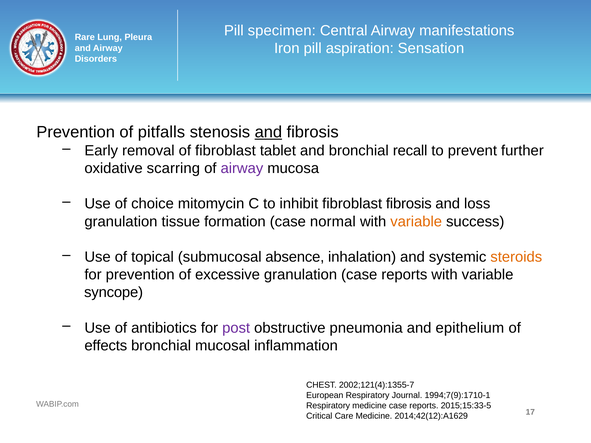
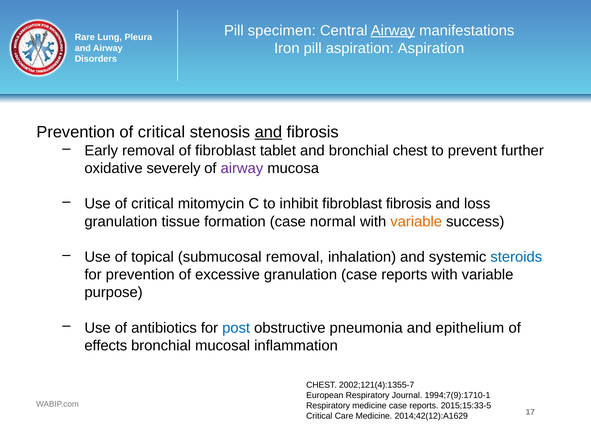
Airway at (393, 31) underline: none -> present
aspiration Sensation: Sensation -> Aspiration
Prevention of pitfalls: pitfalls -> critical
bronchial recall: recall -> chest
scarring: scarring -> severely
Use of choice: choice -> critical
submucosal absence: absence -> removal
steroids colour: orange -> blue
syncope: syncope -> purpose
post colour: purple -> blue
